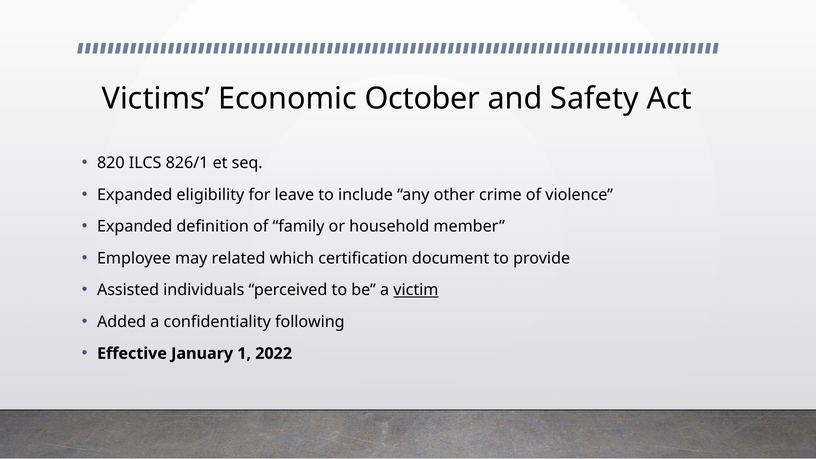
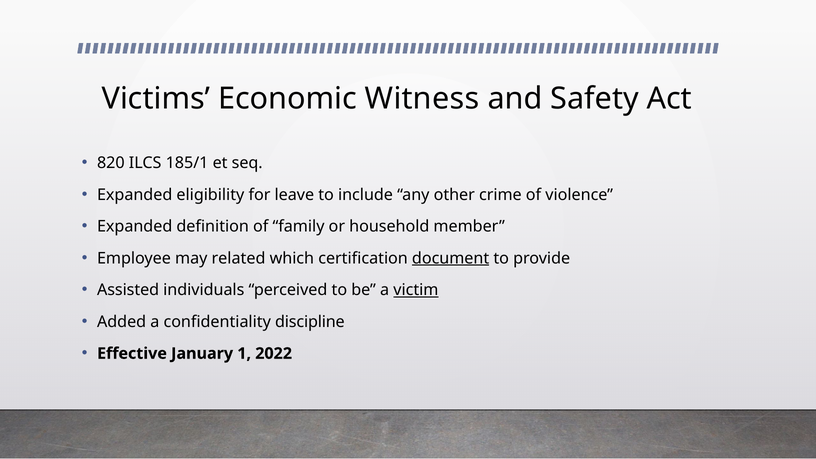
October: October -> Witness
826/1: 826/1 -> 185/1
document underline: none -> present
following: following -> discipline
